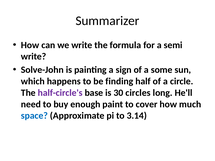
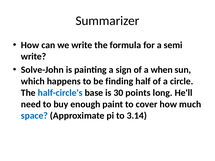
some: some -> when
half-circle's colour: purple -> blue
circles: circles -> points
